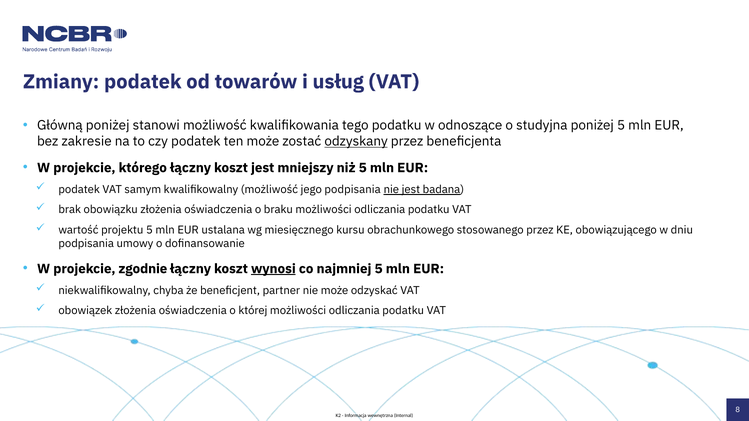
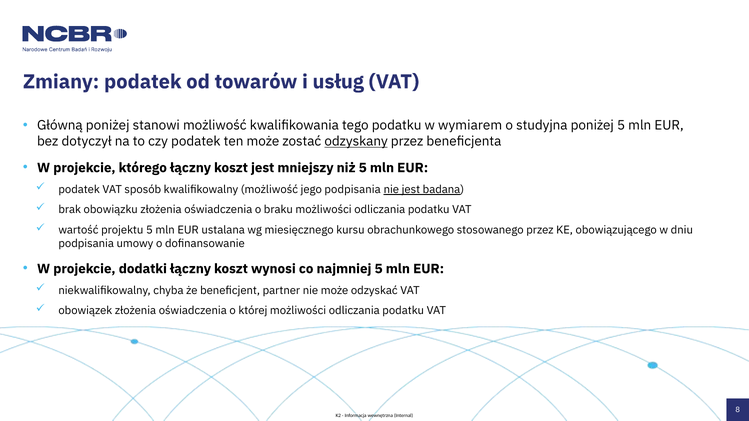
odnoszące: odnoszące -> wymiarem
zakresie: zakresie -> dotyczył
samym: samym -> sposób
zgodnie: zgodnie -> dodatki
wynosi underline: present -> none
